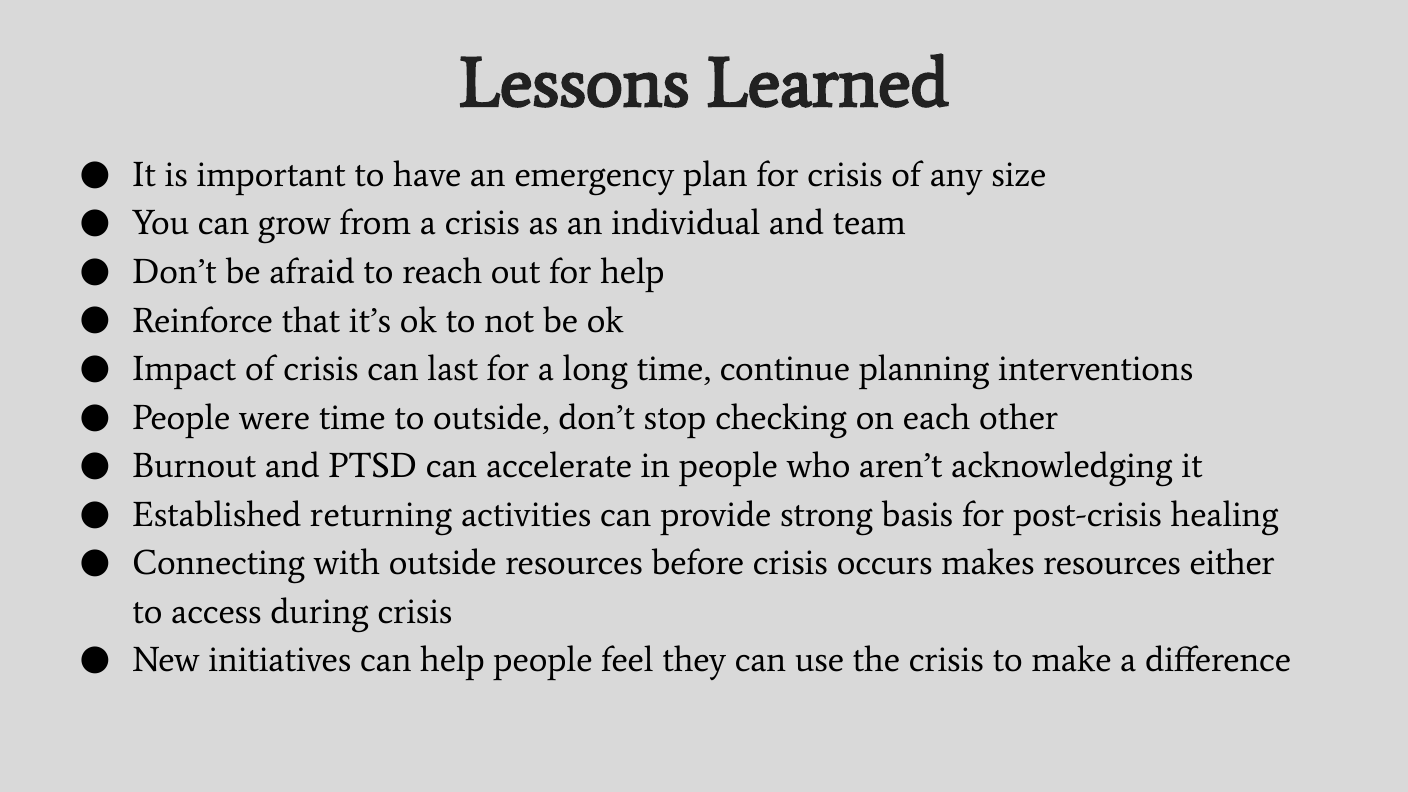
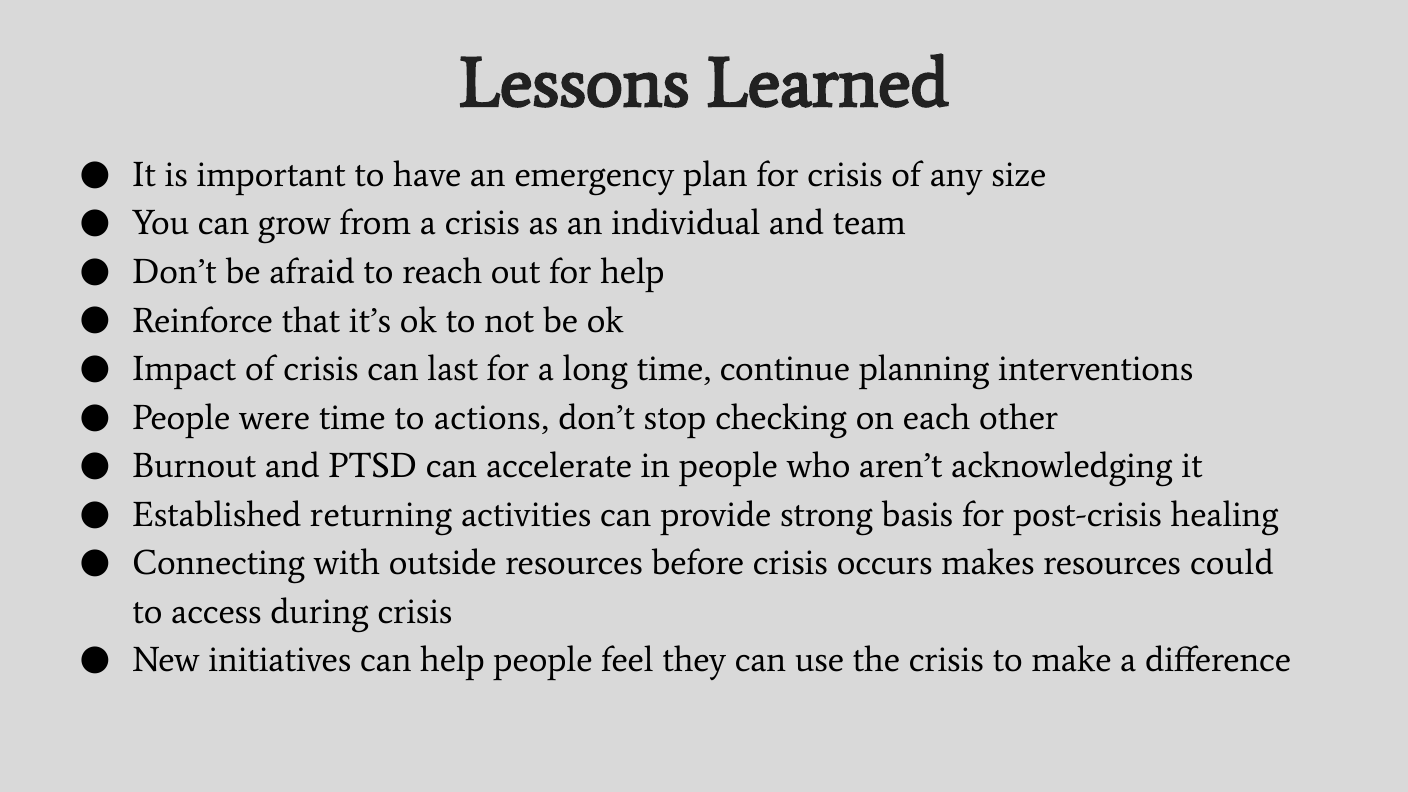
to outside: outside -> actions
either: either -> could
